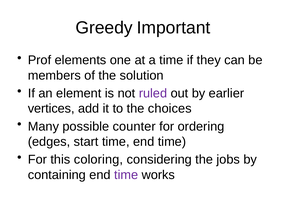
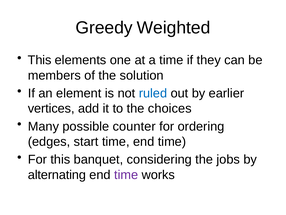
Important: Important -> Weighted
Prof at (40, 60): Prof -> This
ruled colour: purple -> blue
coloring: coloring -> banquet
containing: containing -> alternating
